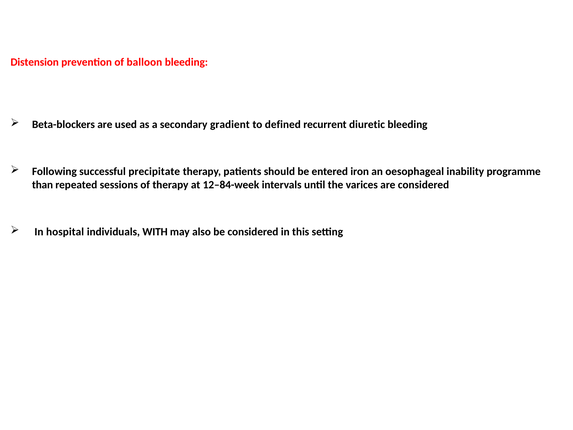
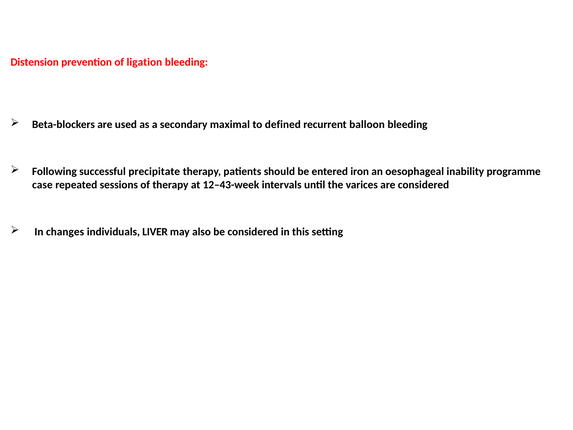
balloon: balloon -> ligation
gradient: gradient -> maximal
diuretic: diuretic -> balloon
than: than -> case
12–84-week: 12–84-week -> 12–43-week
hospital: hospital -> changes
WITH: WITH -> LIVER
